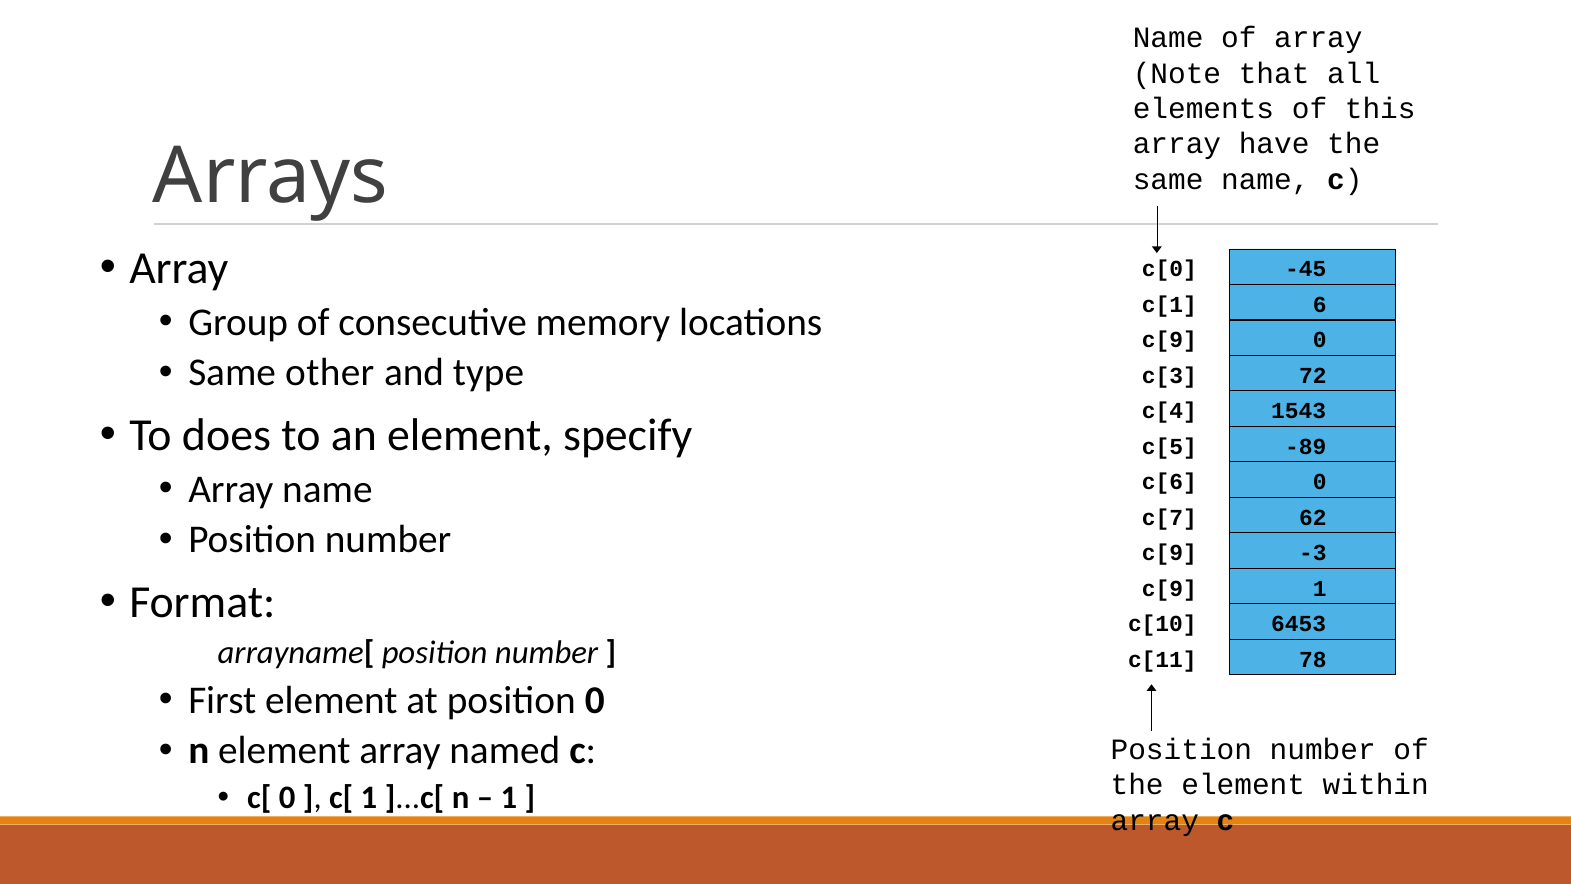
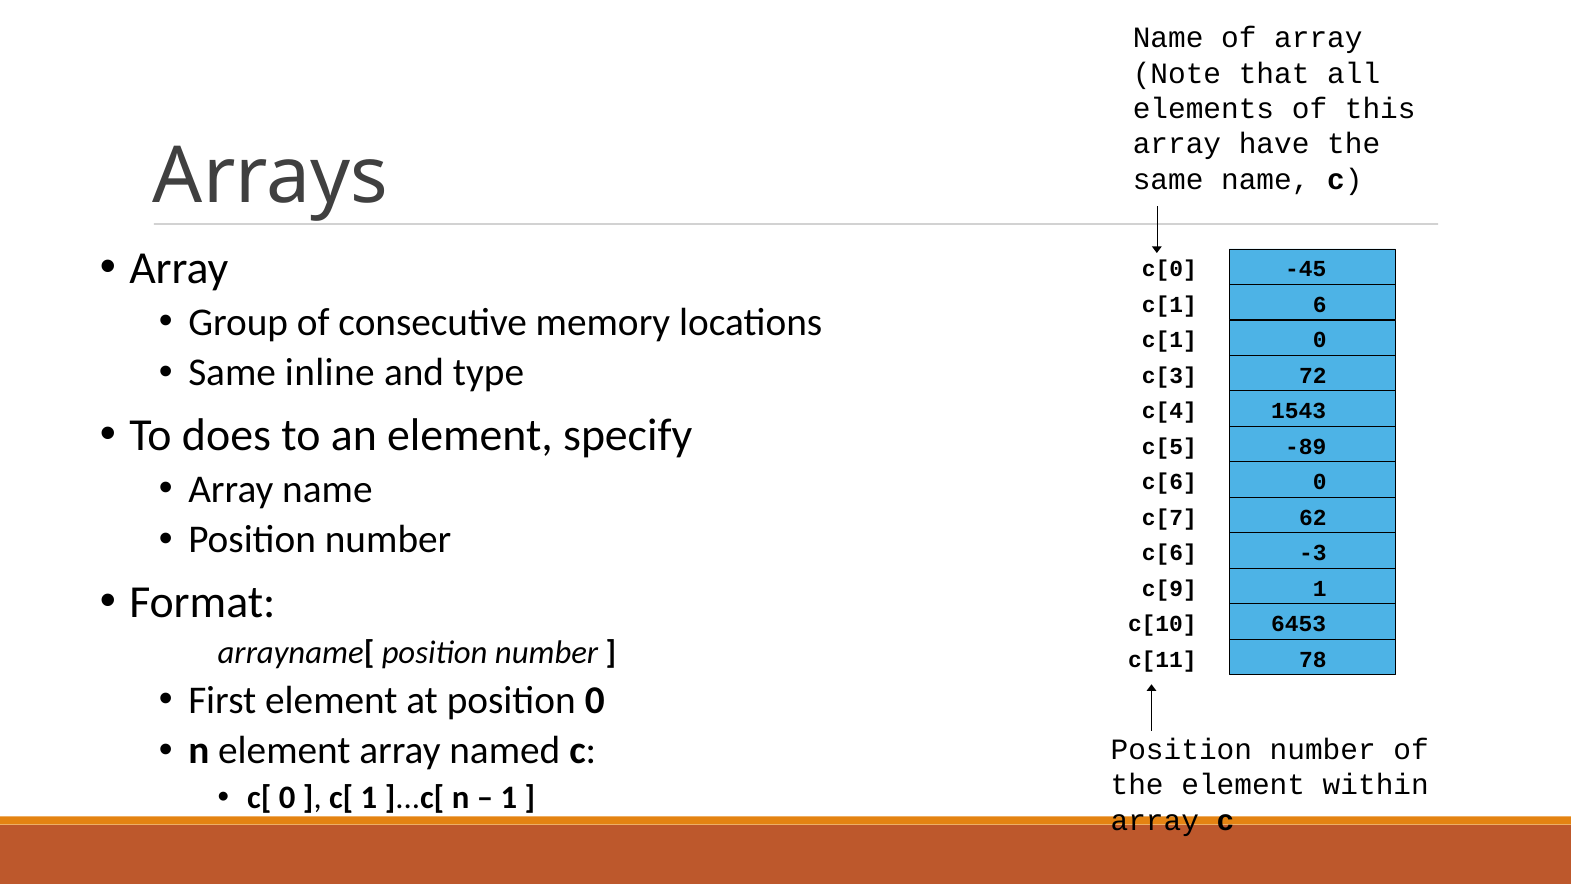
c[9 at (1169, 340): c[9 -> c[1
other: other -> inline
c[9 at (1169, 553): c[9 -> c[6
